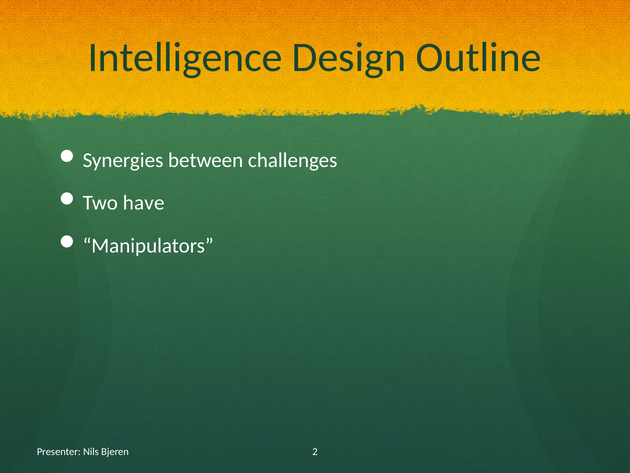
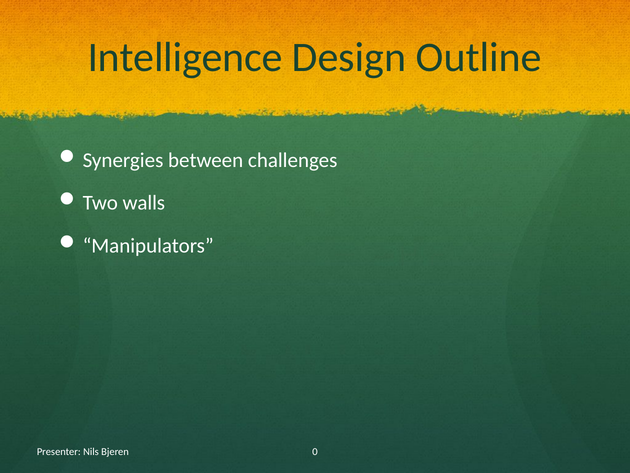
have: have -> walls
2: 2 -> 0
